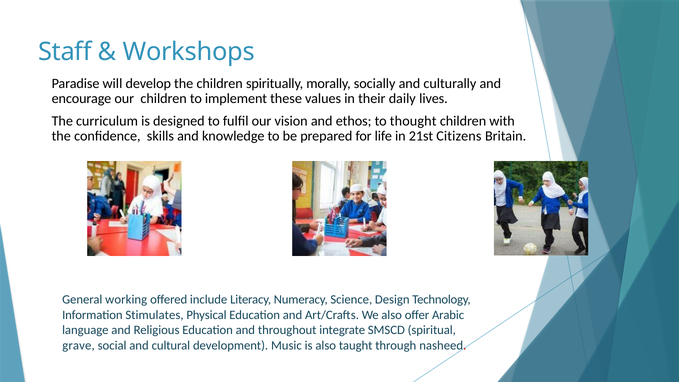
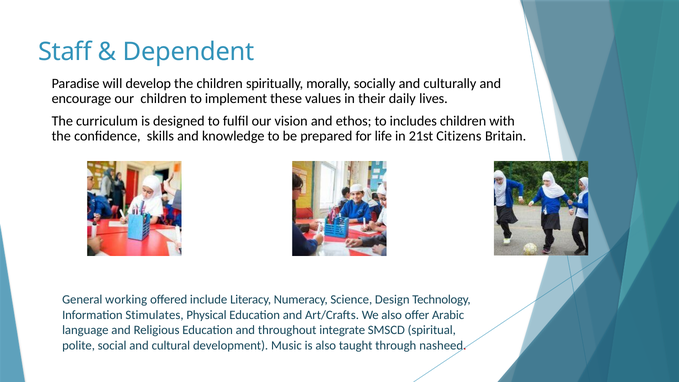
Workshops: Workshops -> Dependent
thought: thought -> includes
grave: grave -> polite
